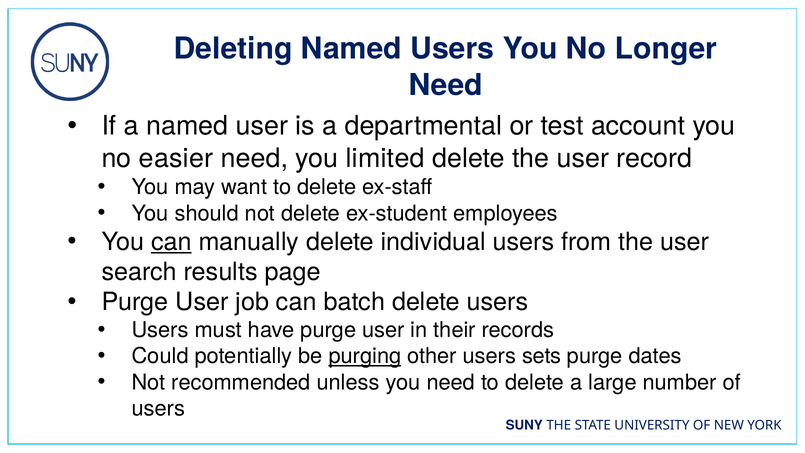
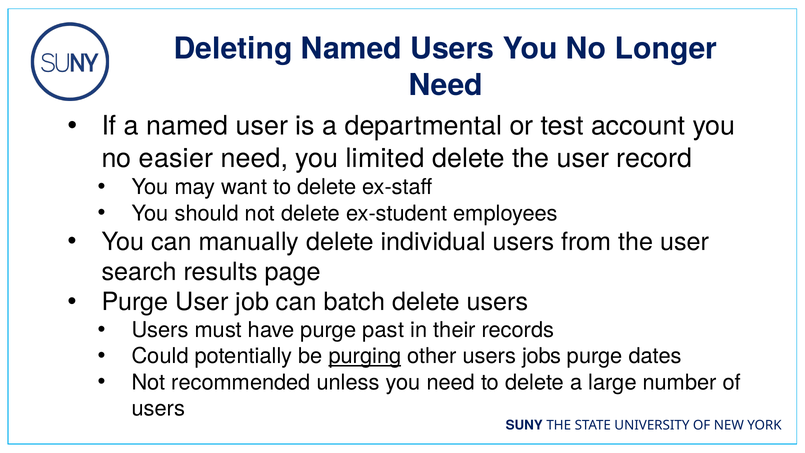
can at (171, 242) underline: present -> none
have purge user: user -> past
sets: sets -> jobs
